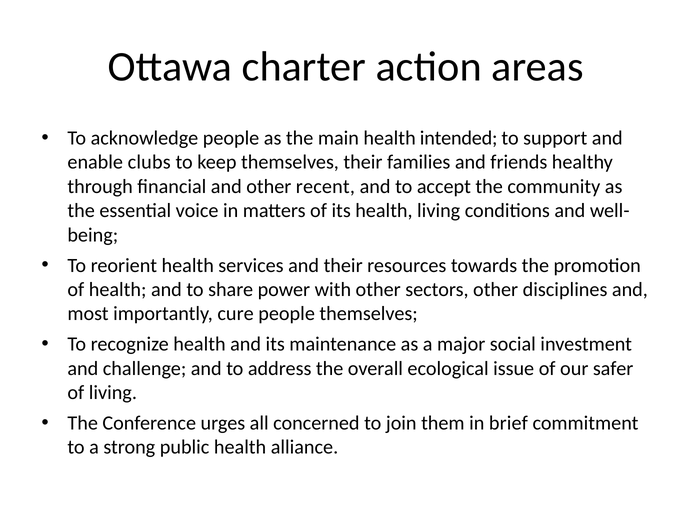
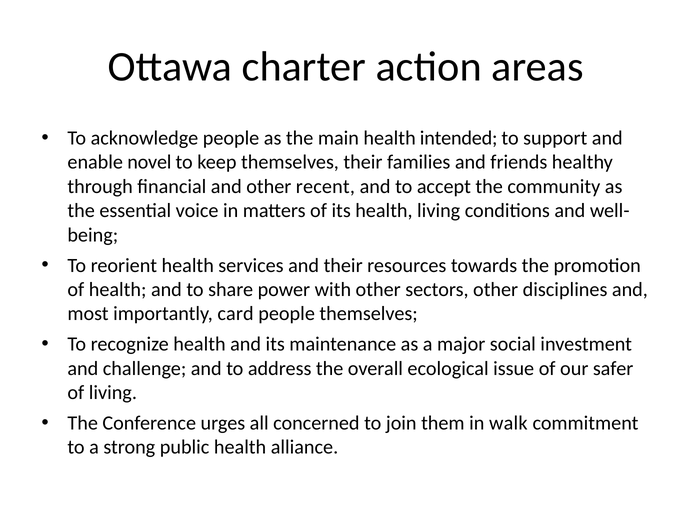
clubs: clubs -> novel
cure: cure -> card
brief: brief -> walk
